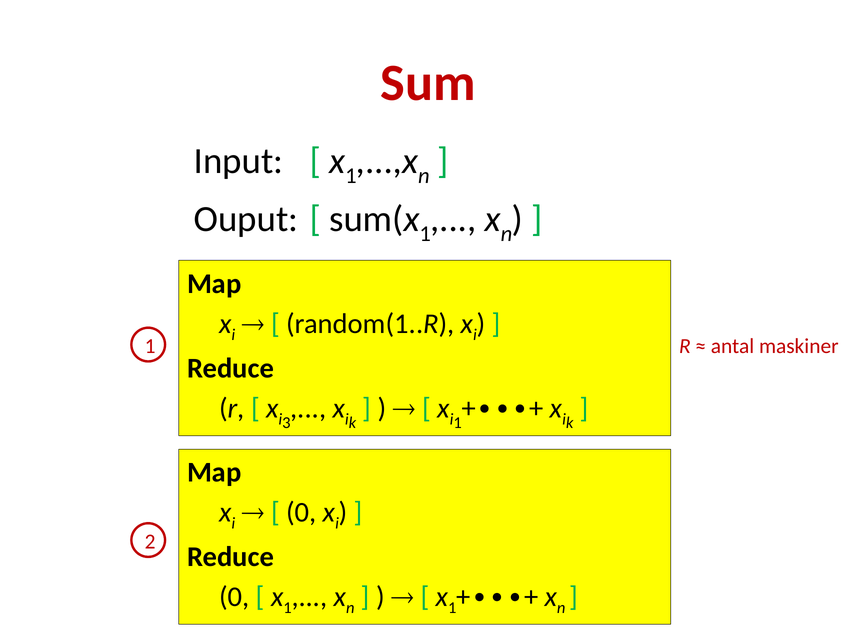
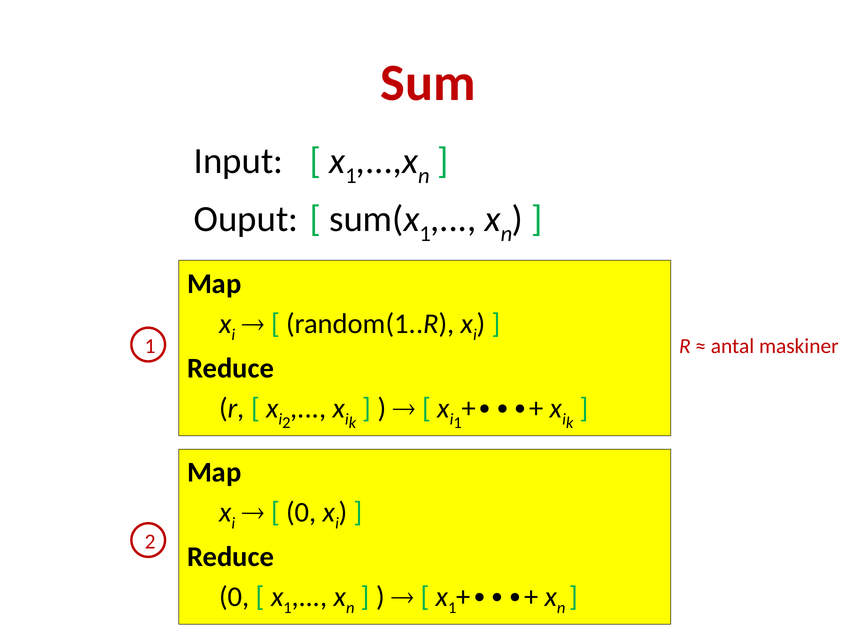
3 at (286, 423): 3 -> 2
